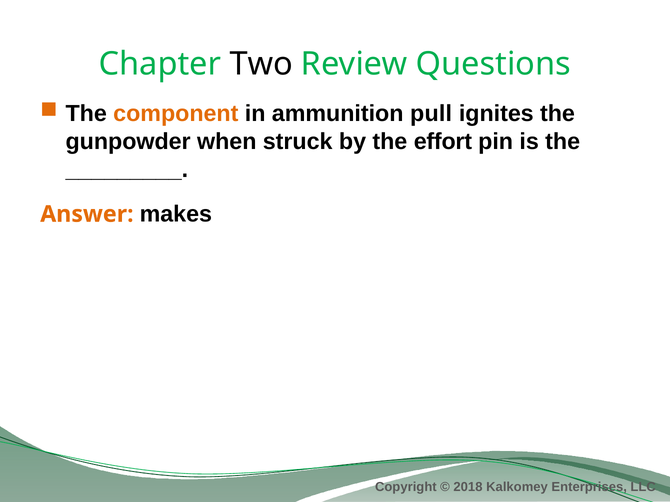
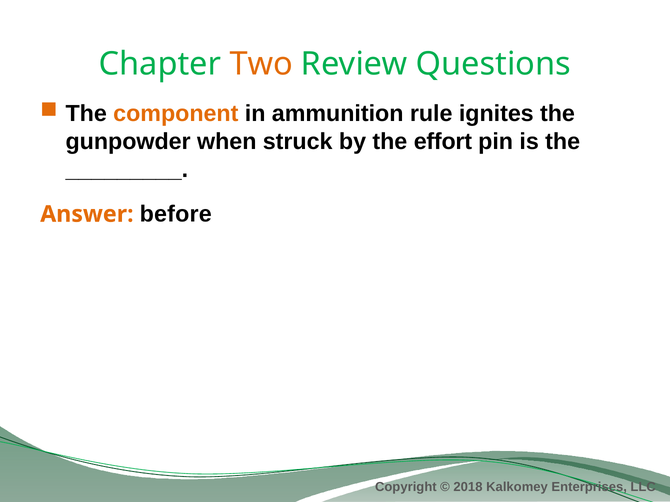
Two colour: black -> orange
pull: pull -> rule
makes: makes -> before
